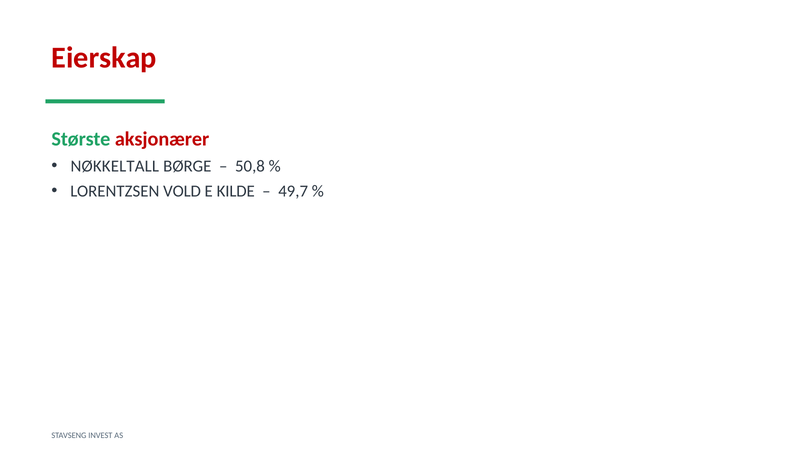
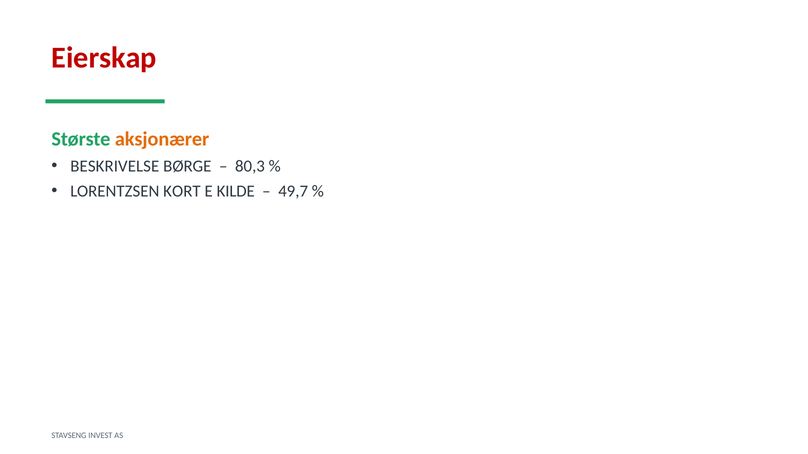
aksjonærer colour: red -> orange
NØKKELTALL: NØKKELTALL -> BESKRIVELSE
50,8: 50,8 -> 80,3
VOLD: VOLD -> KORT
